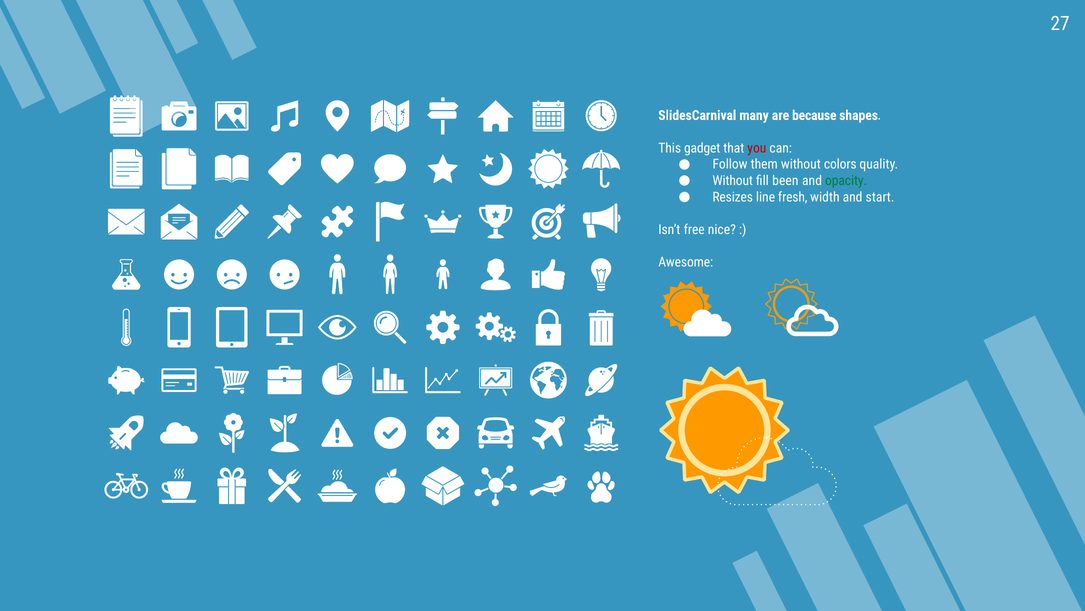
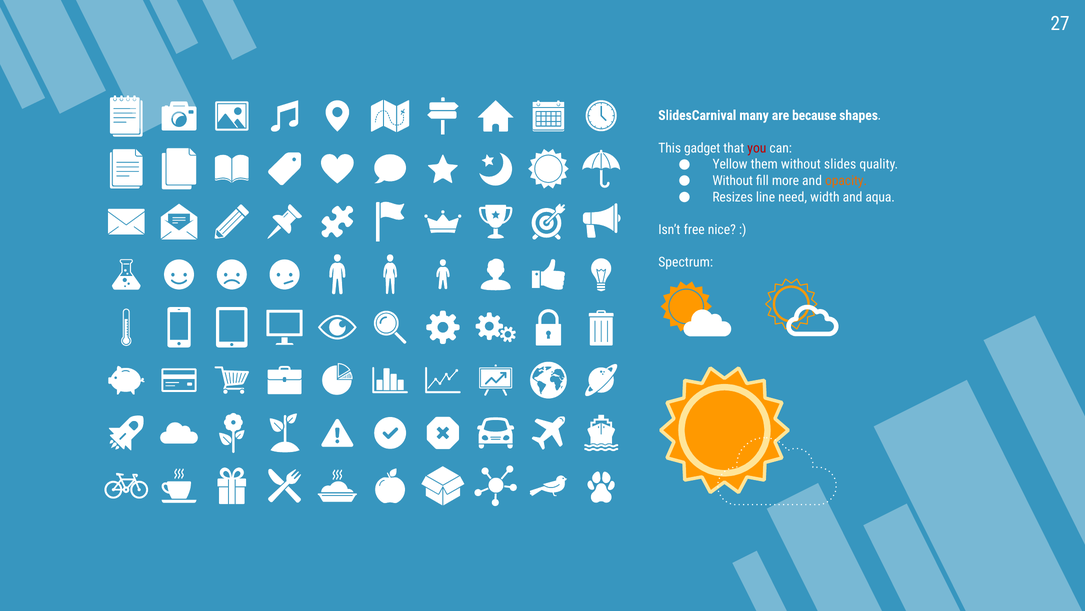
Follow: Follow -> Yellow
colors: colors -> slides
been: been -> more
opacity colour: green -> orange
fresh: fresh -> need
start: start -> aqua
Awesome: Awesome -> Spectrum
